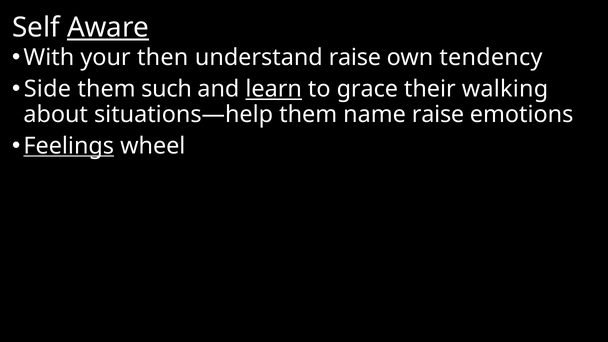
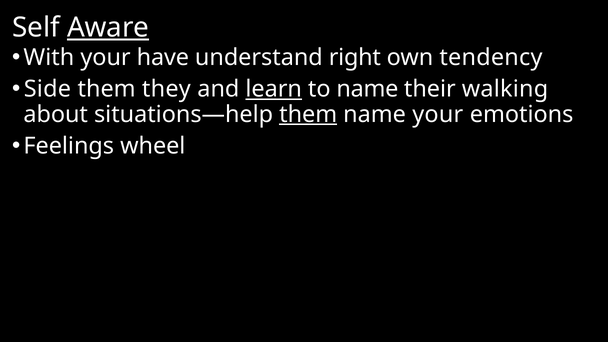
then: then -> have
understand raise: raise -> right
such: such -> they
to grace: grace -> name
them at (308, 114) underline: none -> present
name raise: raise -> your
Feelings underline: present -> none
